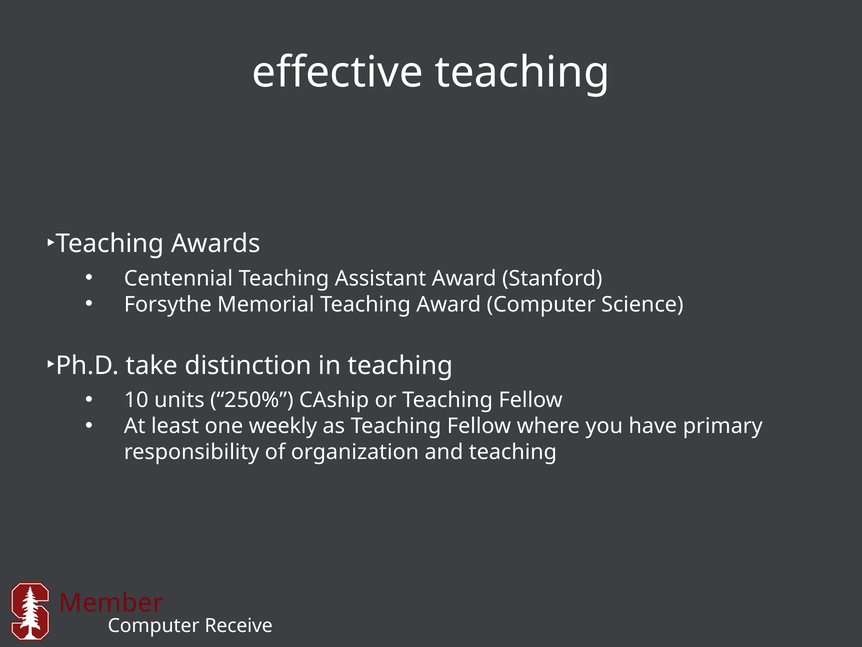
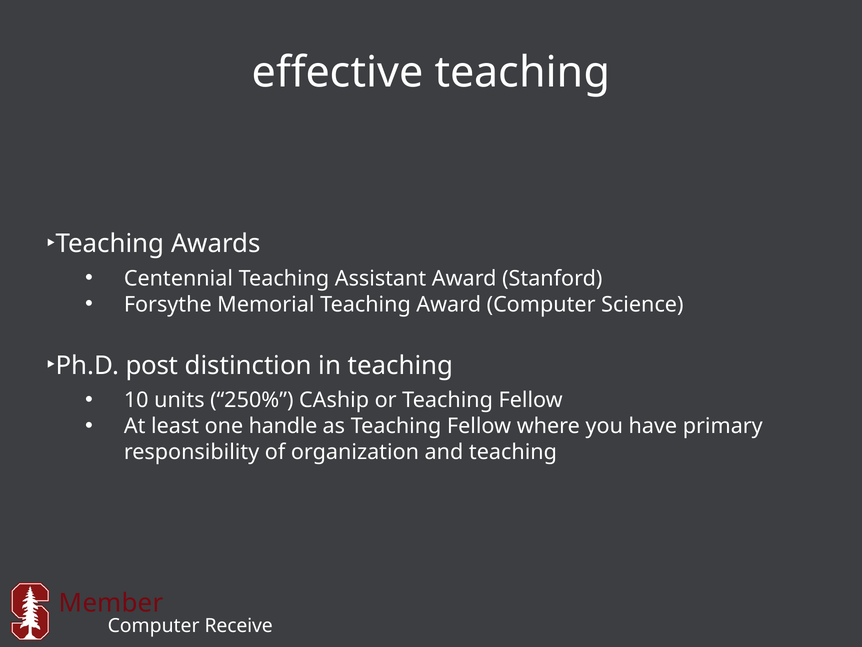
take: take -> post
weekly: weekly -> handle
